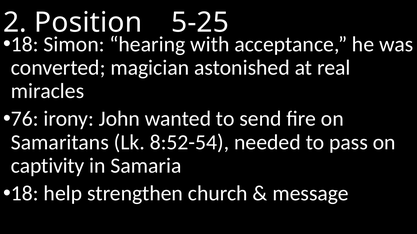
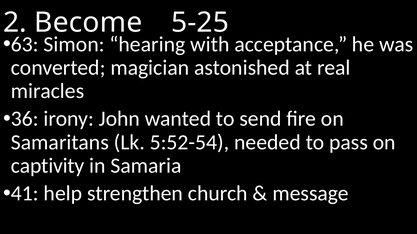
Position: Position -> Become
18 at (25, 44): 18 -> 63
76: 76 -> 36
8:52-54: 8:52-54 -> 5:52-54
18 at (25, 194): 18 -> 41
